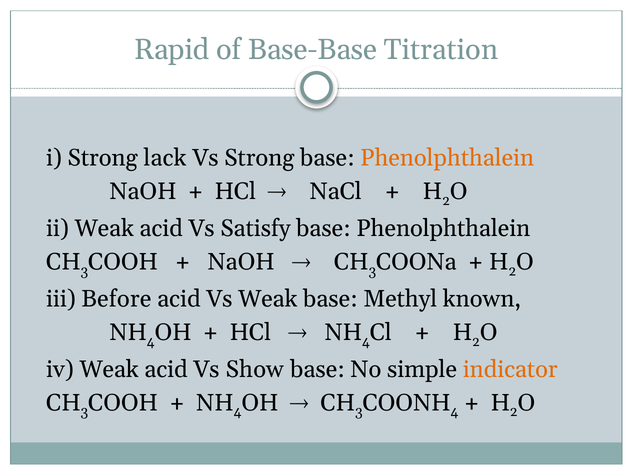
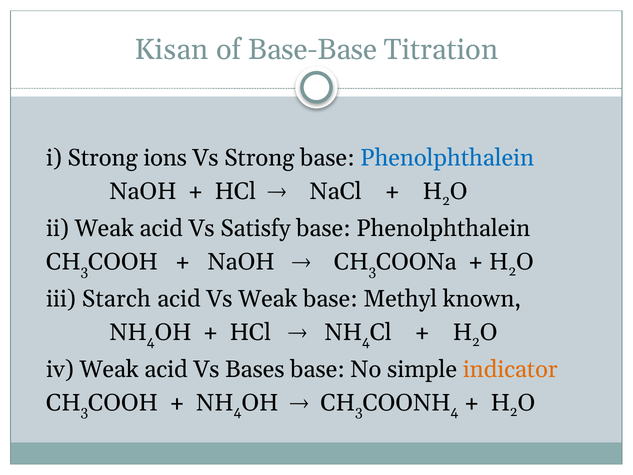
Rapid: Rapid -> Kisan
lack: lack -> ions
Phenolphthalein at (447, 158) colour: orange -> blue
Before: Before -> Starch
Show: Show -> Bases
